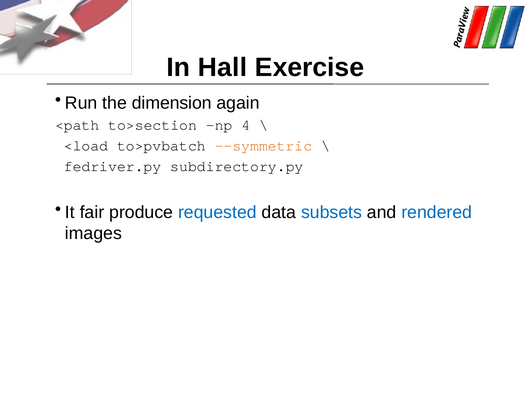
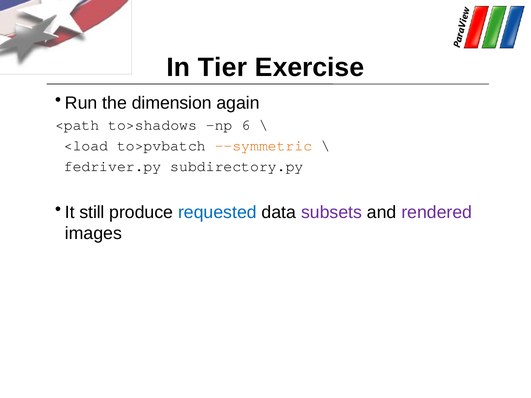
Hall: Hall -> Tier
to>section: to>section -> to>shadows
4: 4 -> 6
fair: fair -> still
subsets colour: blue -> purple
rendered colour: blue -> purple
